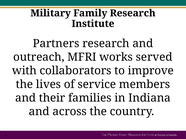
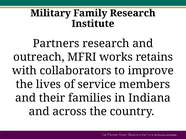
served: served -> retains
